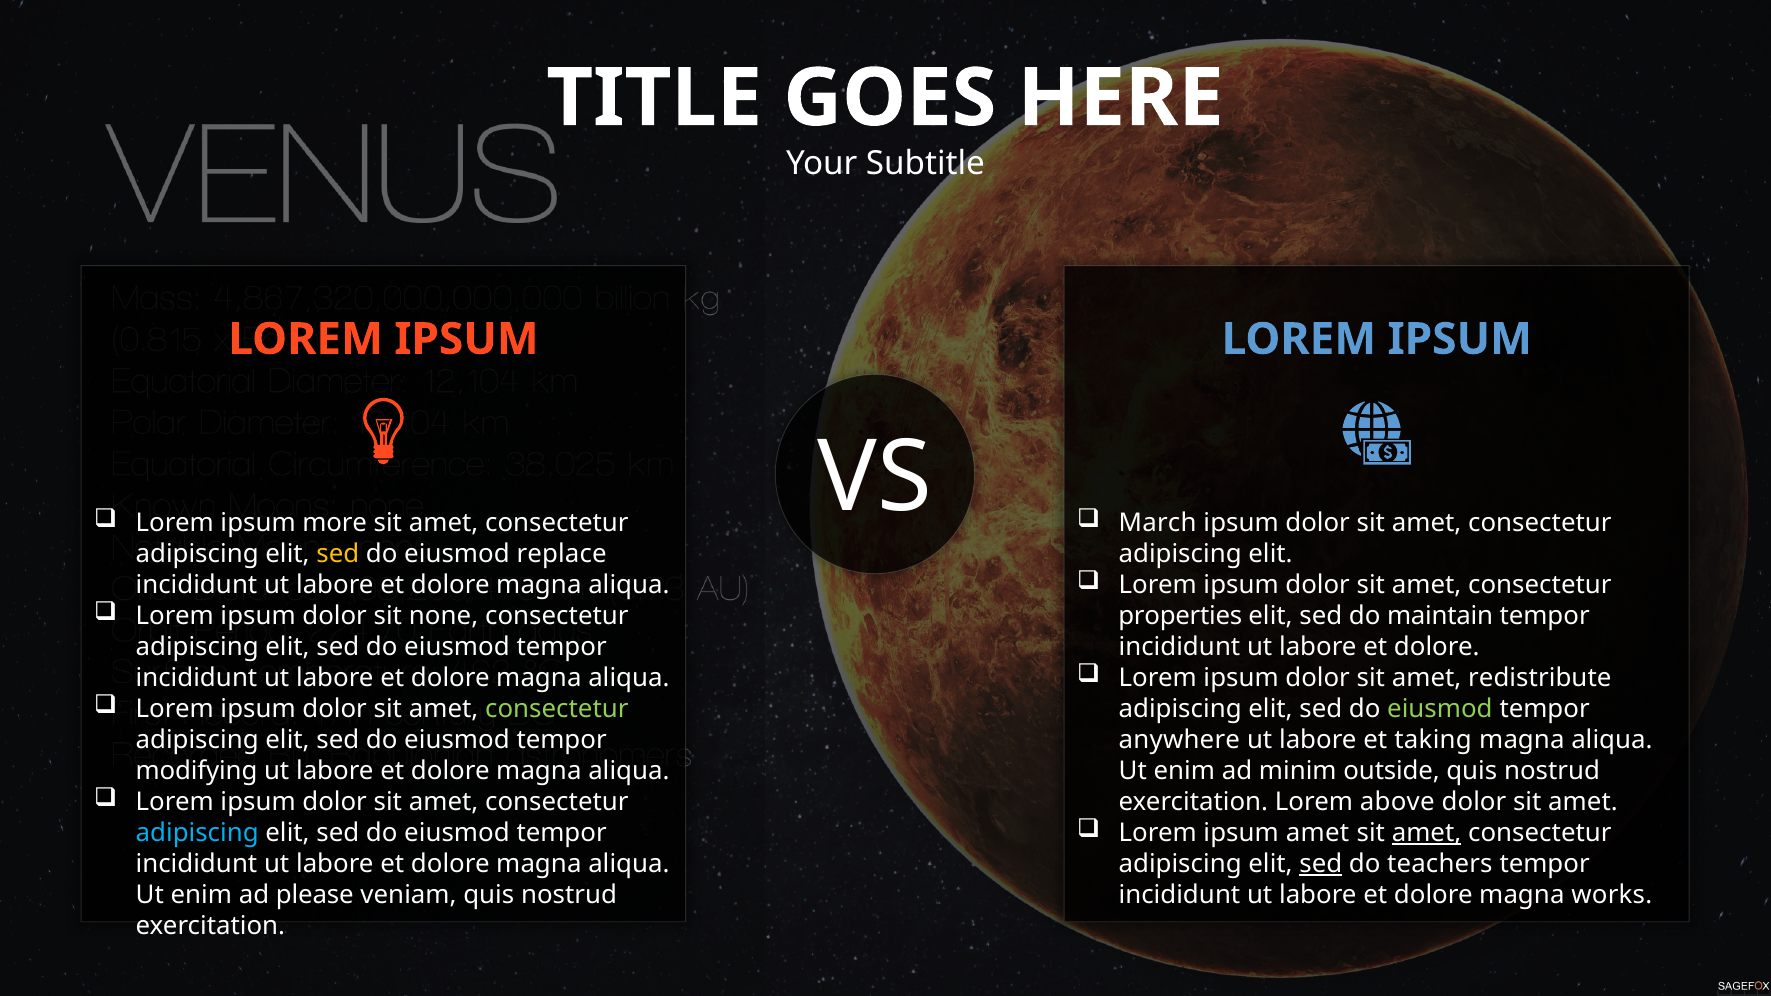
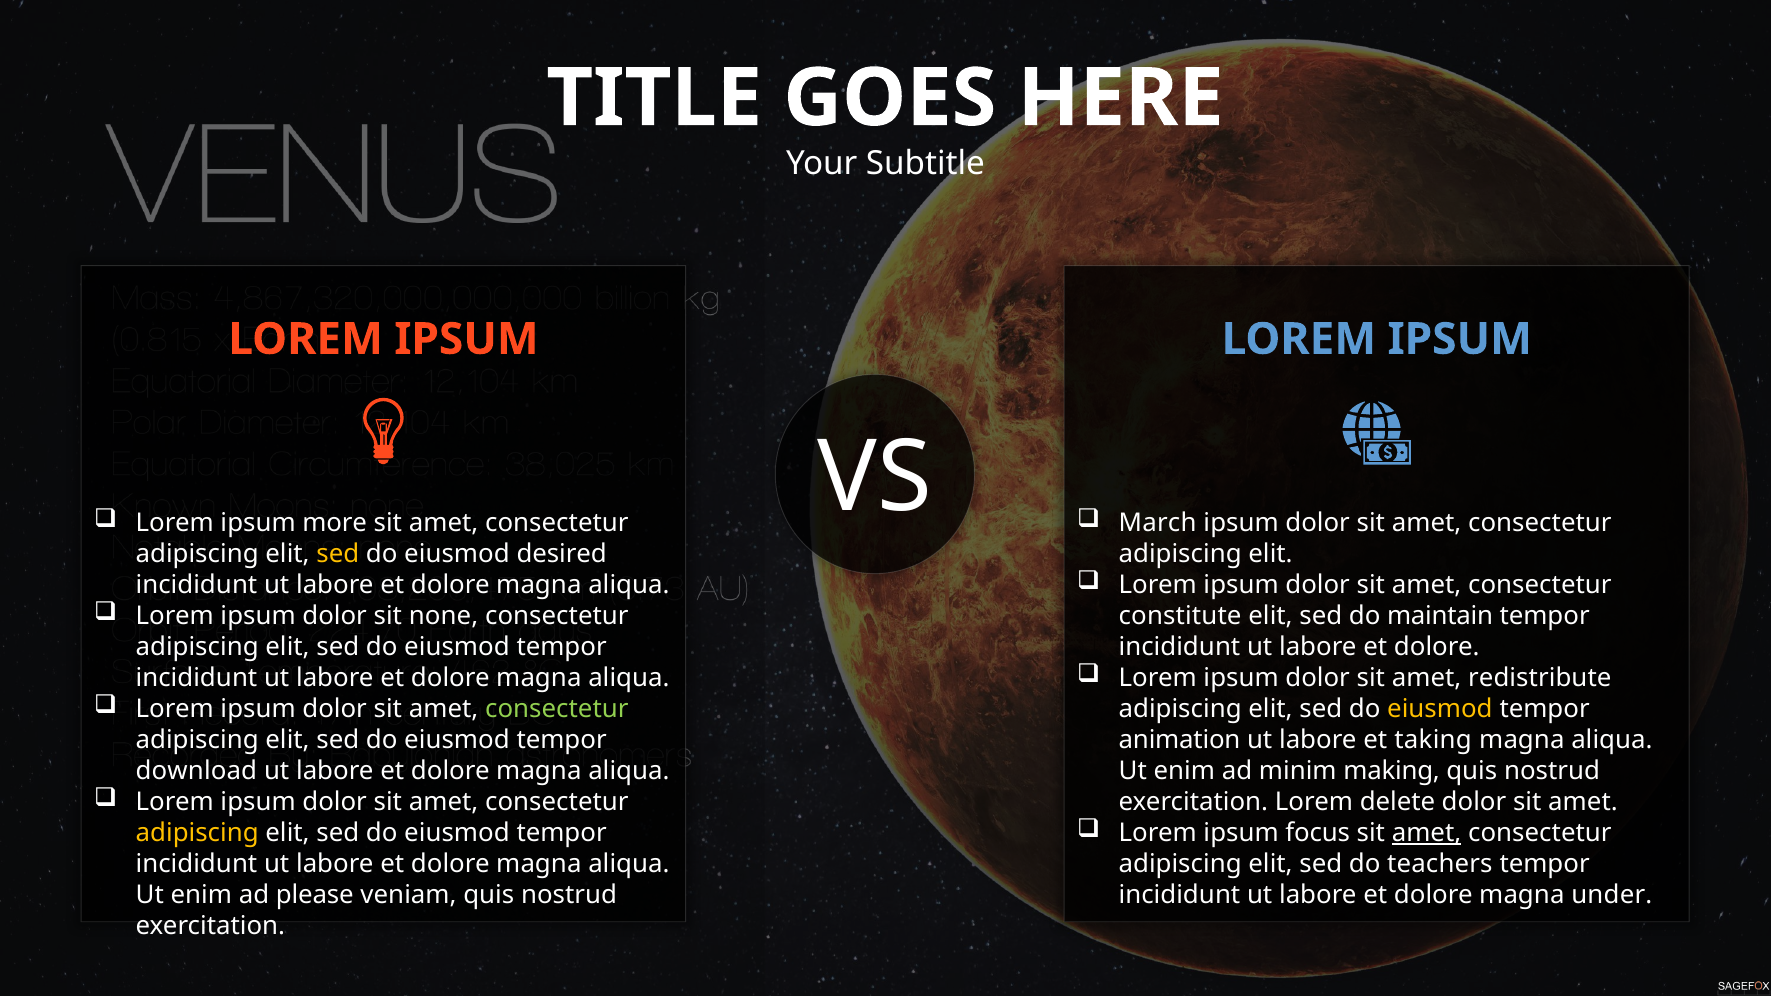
replace: replace -> desired
properties: properties -> constitute
eiusmod at (1440, 709) colour: light green -> yellow
anywhere: anywhere -> animation
modifying: modifying -> download
outside: outside -> making
above: above -> delete
ipsum amet: amet -> focus
adipiscing at (197, 833) colour: light blue -> yellow
sed at (1321, 864) underline: present -> none
works: works -> under
